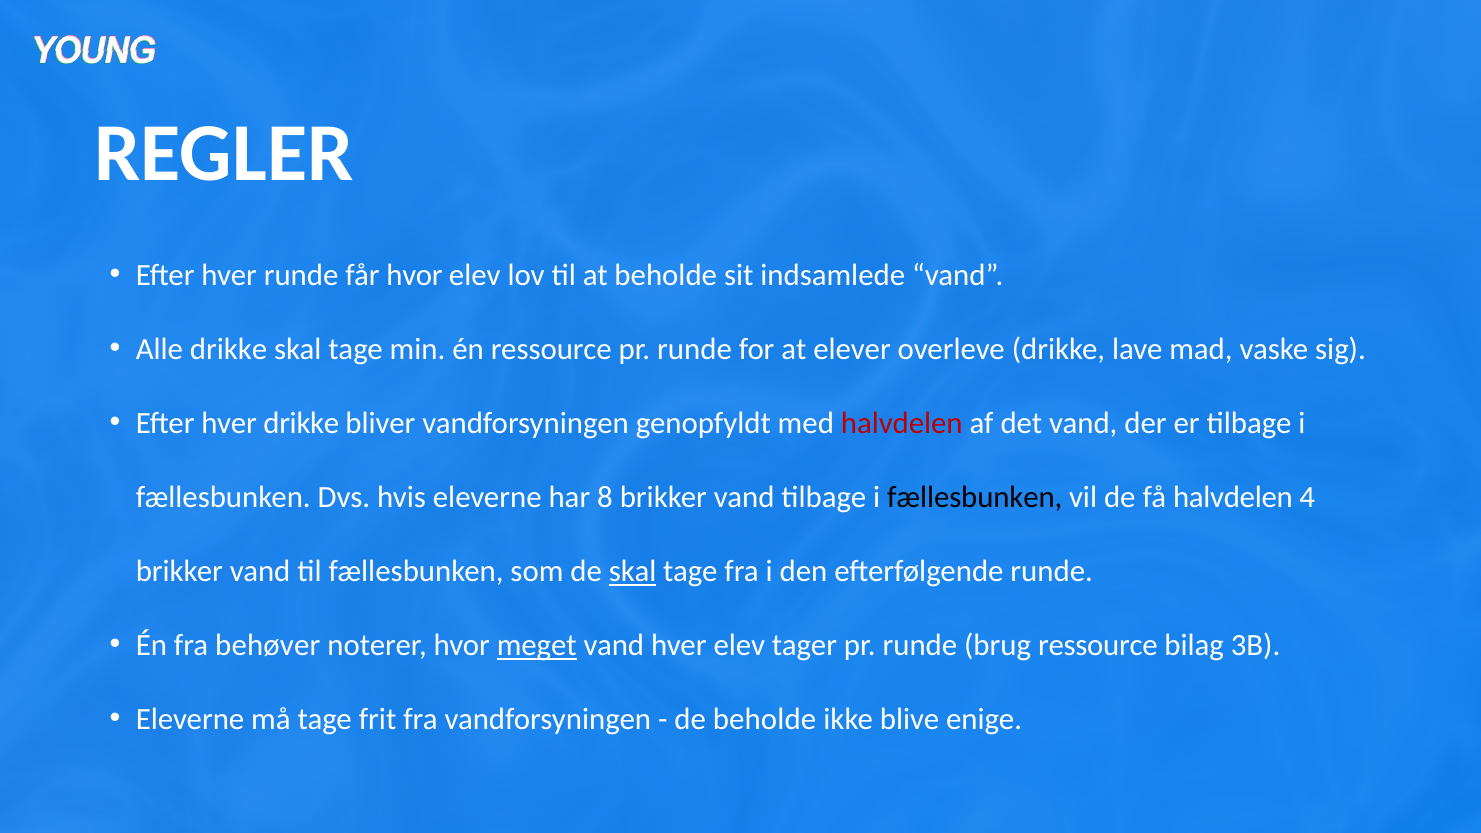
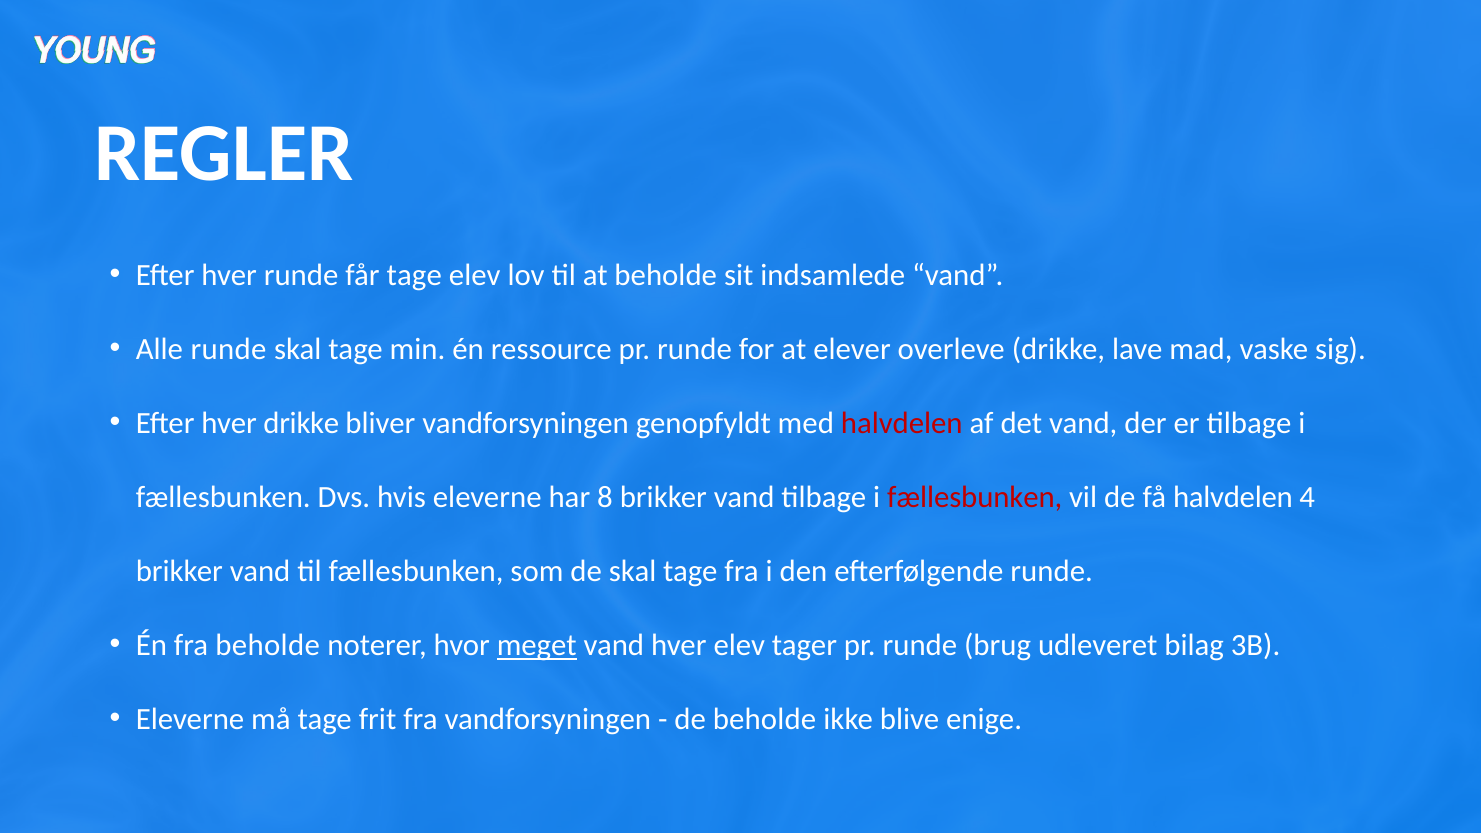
får hvor: hvor -> tage
Alle drikke: drikke -> runde
fællesbunken at (975, 497) colour: black -> red
skal at (633, 571) underline: present -> none
fra behøver: behøver -> beholde
brug ressource: ressource -> udleveret
